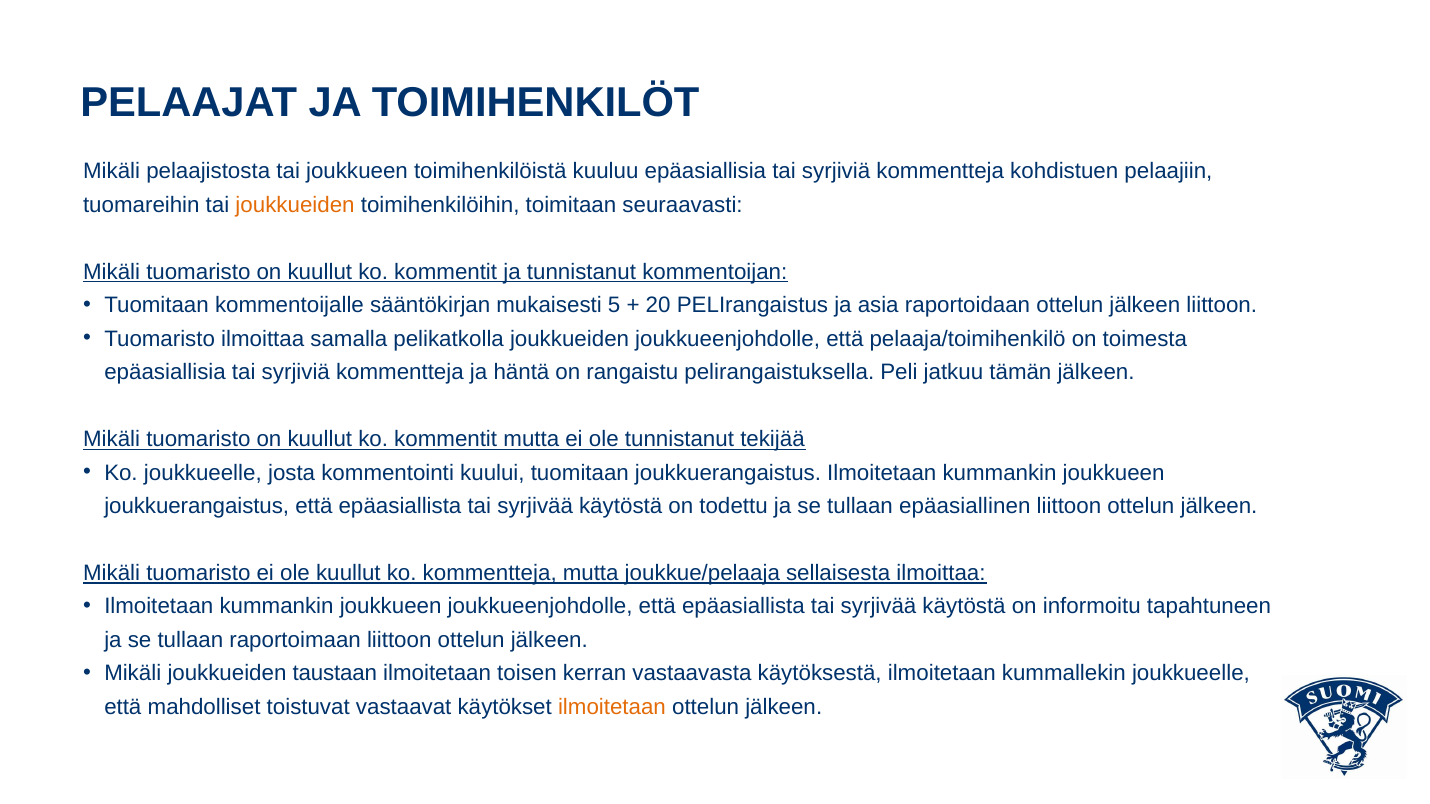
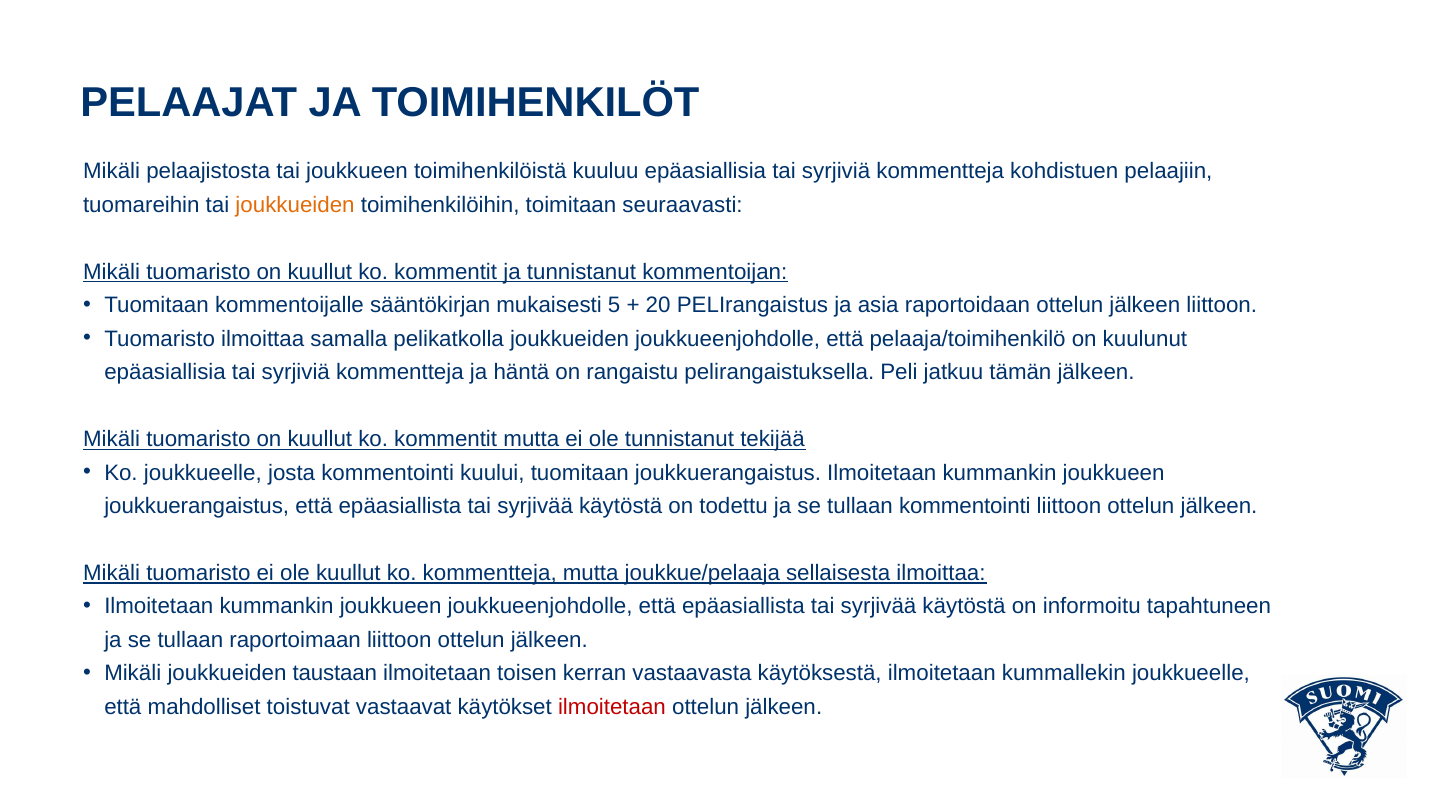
toimesta: toimesta -> kuulunut
tullaan epäasiallinen: epäasiallinen -> kommentointi
ilmoitetaan at (612, 707) colour: orange -> red
